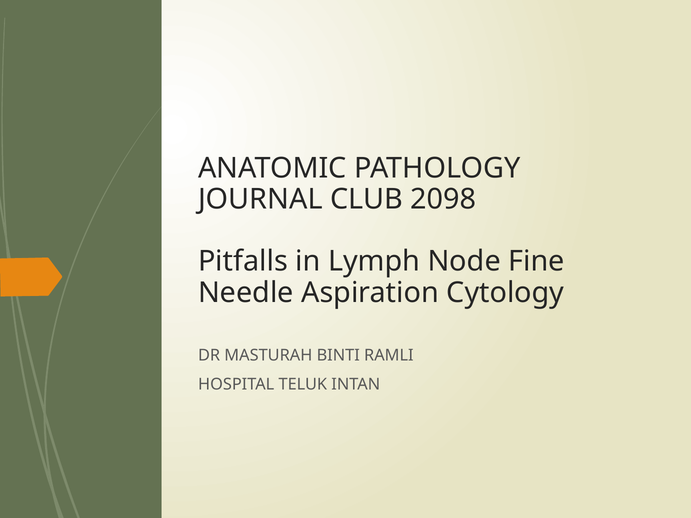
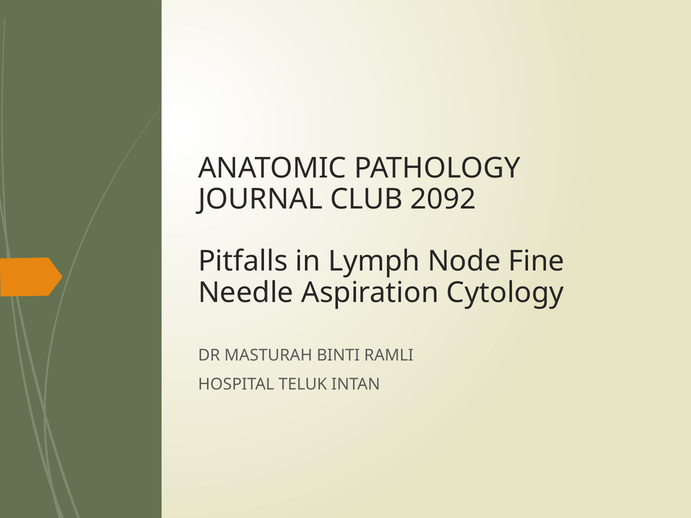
2098: 2098 -> 2092
